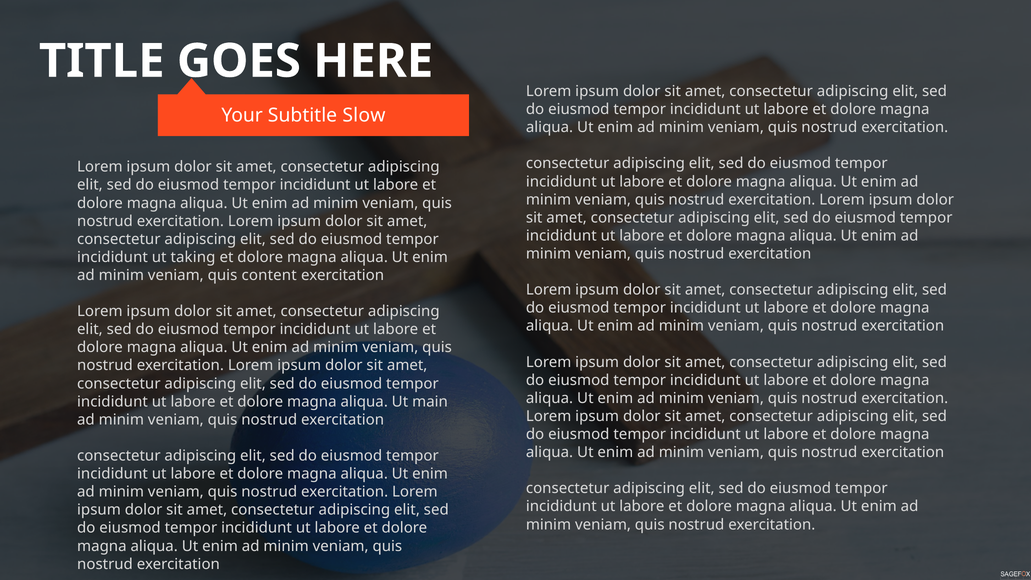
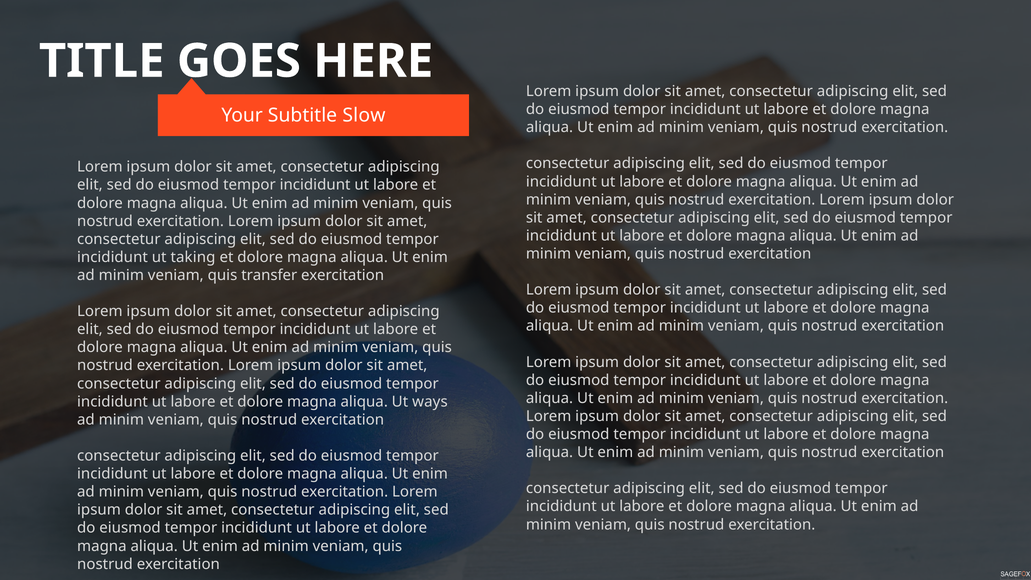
content: content -> transfer
main: main -> ways
